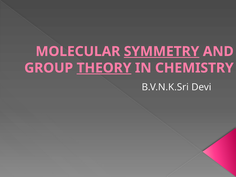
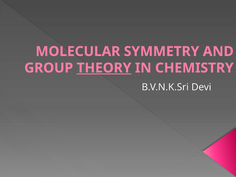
SYMMETRY underline: present -> none
